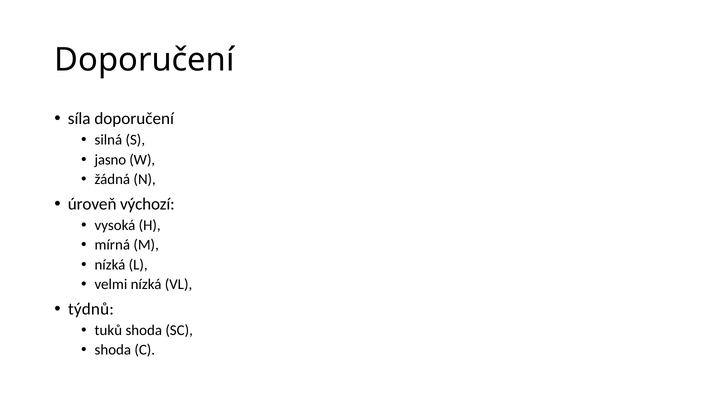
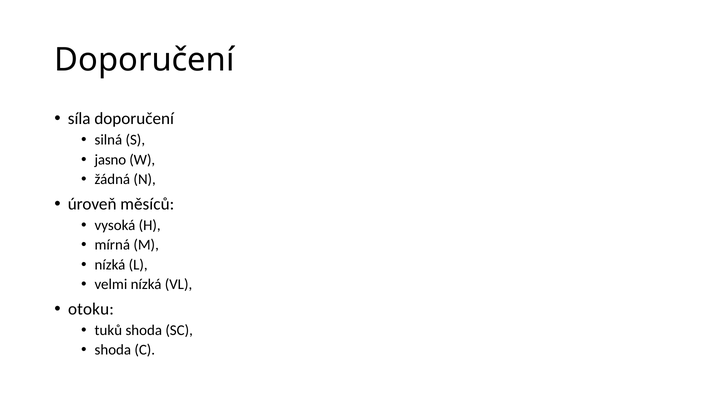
výchozí: výchozí -> měsíců
týdnů: týdnů -> otoku
